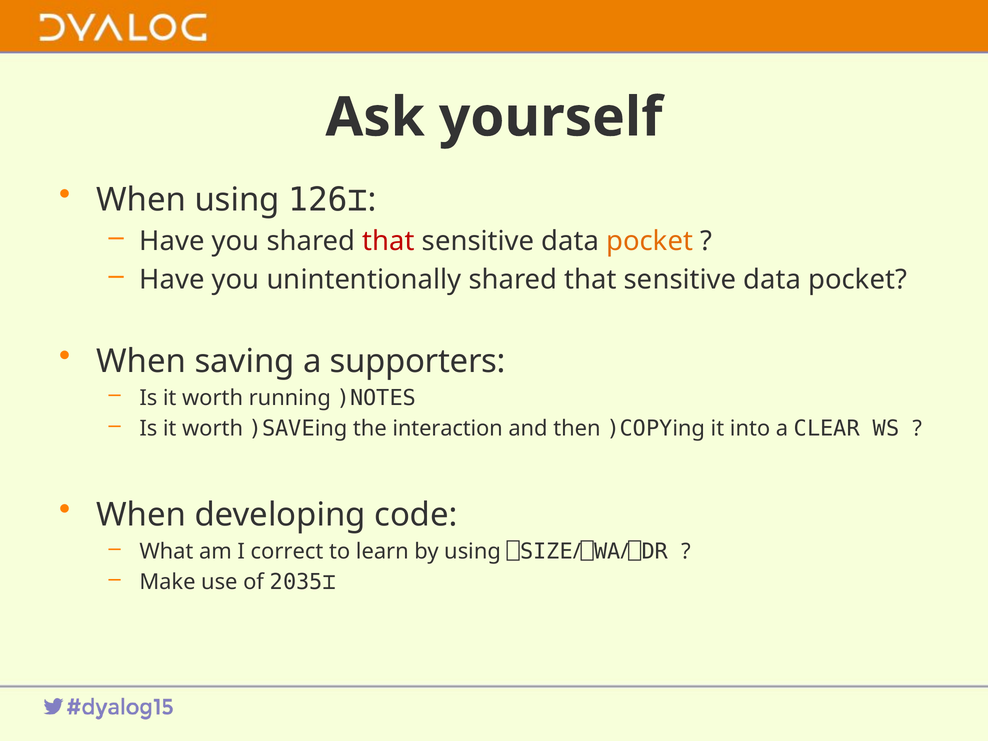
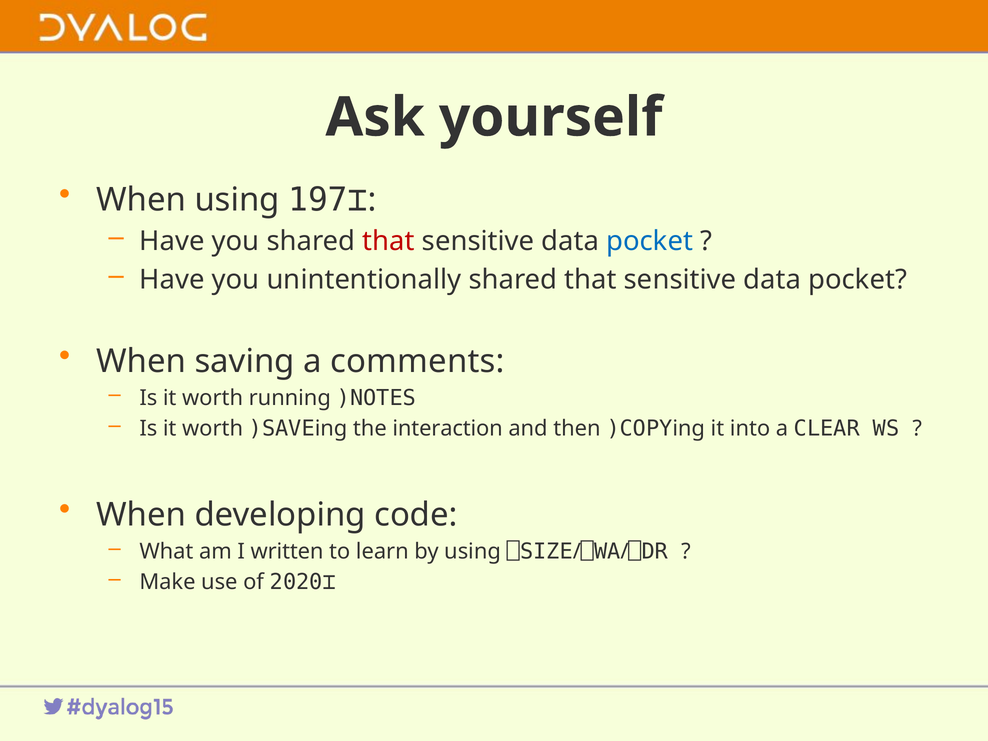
126⌶: 126⌶ -> 197⌶
pocket at (650, 241) colour: orange -> blue
supporters: supporters -> comments
correct: correct -> written
2035⌶: 2035⌶ -> 2020⌶
